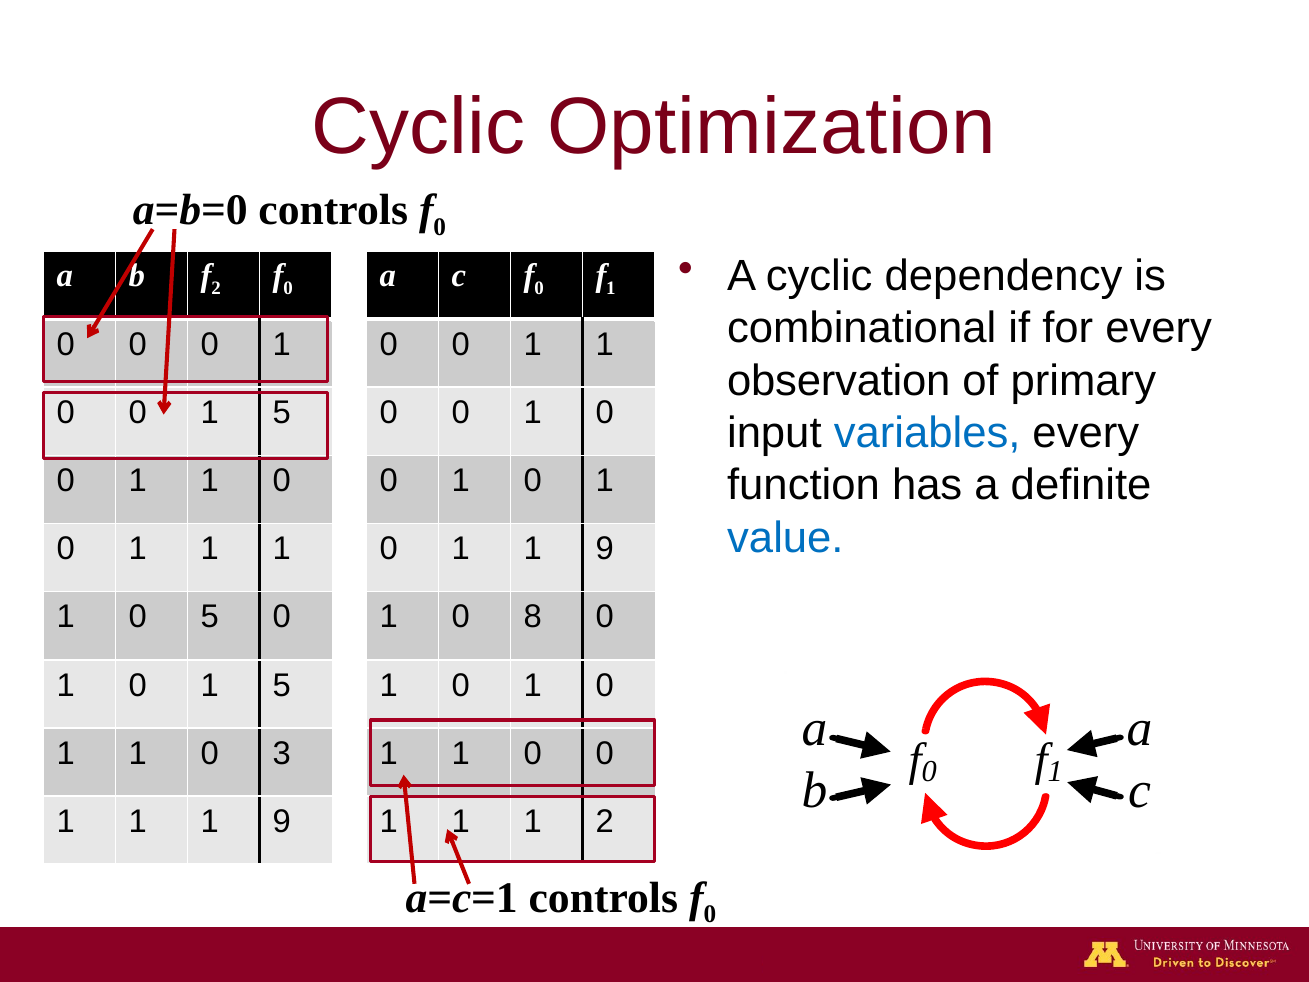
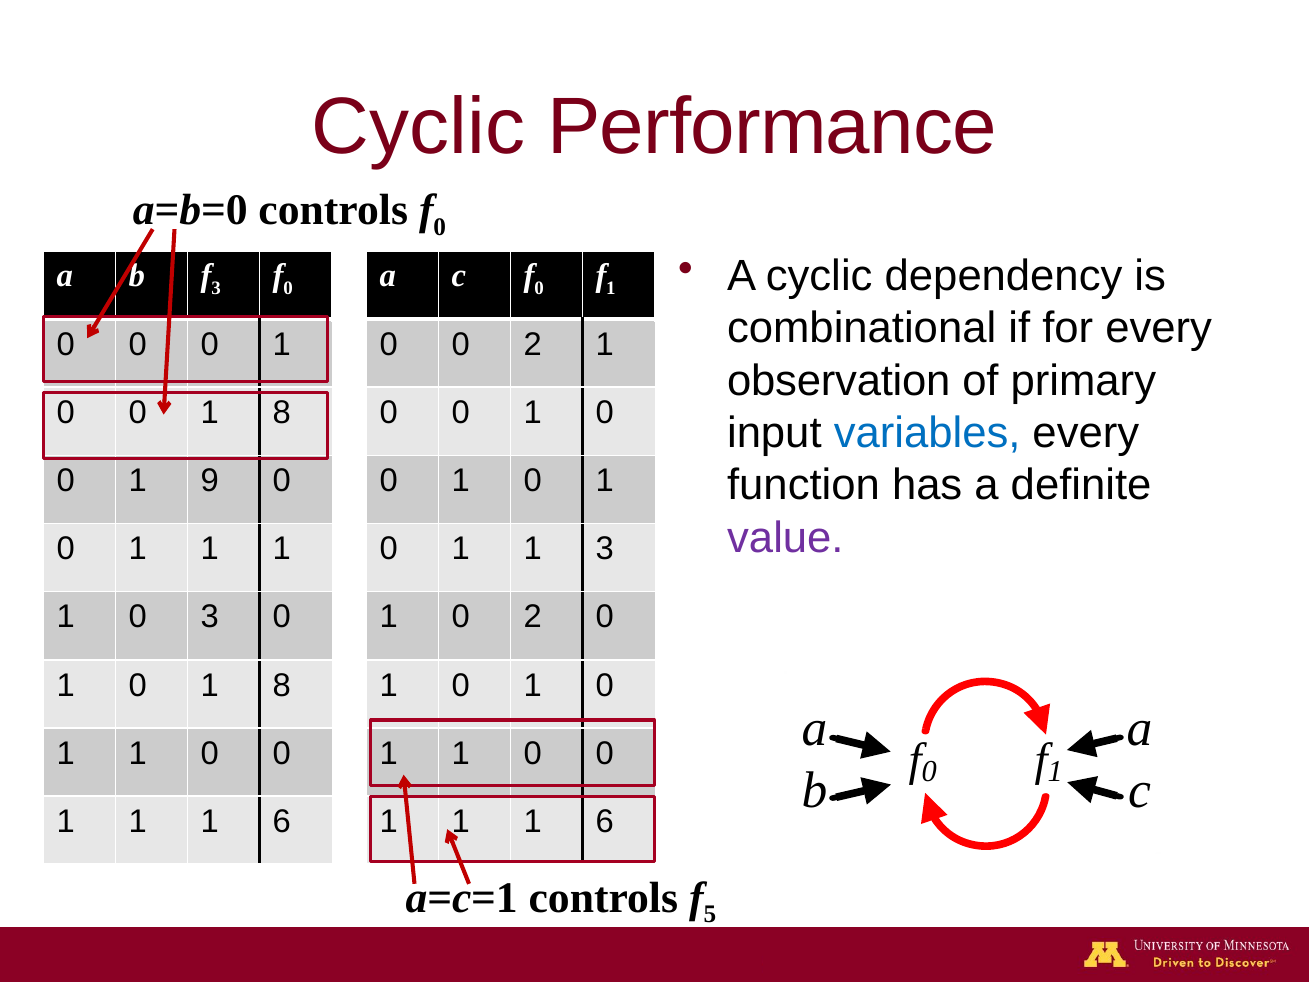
Optimization: Optimization -> Performance
2 at (216, 289): 2 -> 3
1 at (533, 344): 1 -> 2
0 0 1 5: 5 -> 8
1 at (210, 481): 1 -> 9
value colour: blue -> purple
0 1 1 9: 9 -> 3
0 5: 5 -> 3
1 0 8: 8 -> 2
1 0 1 5: 5 -> 8
3 at (282, 753): 3 -> 0
9 at (282, 821): 9 -> 6
2 at (605, 821): 2 -> 6
0 at (710, 914): 0 -> 5
